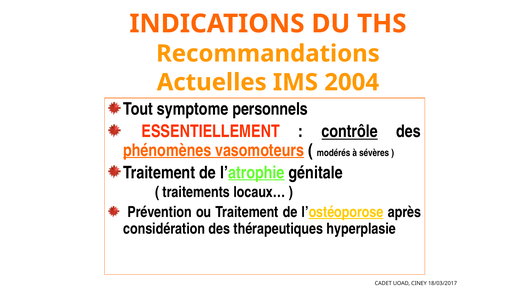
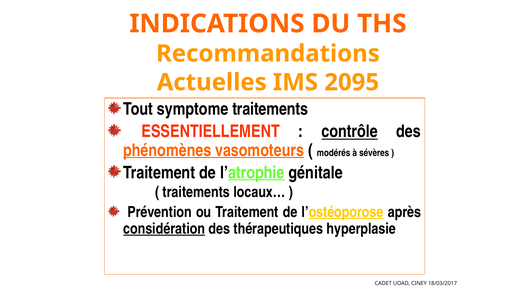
2004: 2004 -> 2095
symptome personnels: personnels -> traitements
considération underline: none -> present
